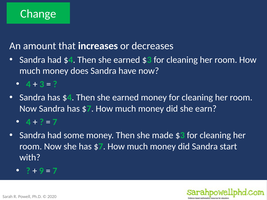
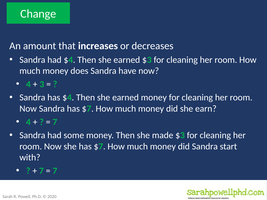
9 at (41, 171): 9 -> 7
